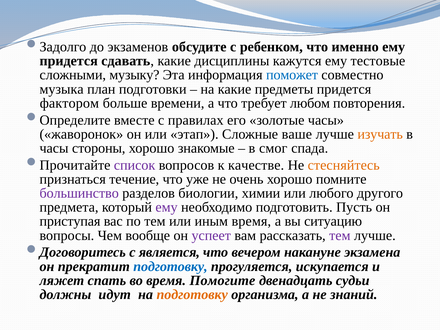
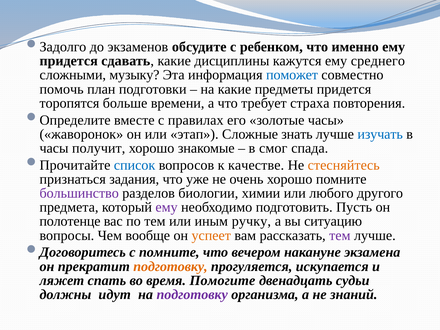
тестовые: тестовые -> среднего
музыка: музыка -> помочь
фактором: фактором -> торопятся
любом: любом -> страха
ваше: ваше -> знать
изучать colour: orange -> blue
стороны: стороны -> получит
список colour: purple -> blue
течение: течение -> задания
приступая: приступая -> полотенце
иным время: время -> ручку
успеет colour: purple -> orange
с является: является -> помните
подготовку at (170, 266) colour: blue -> orange
подготовку at (192, 295) colour: orange -> purple
